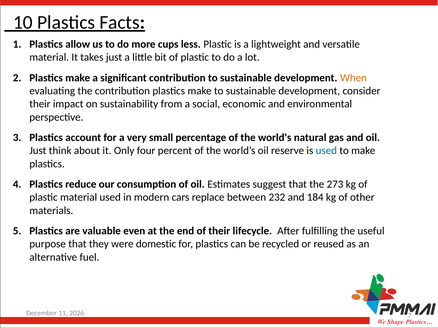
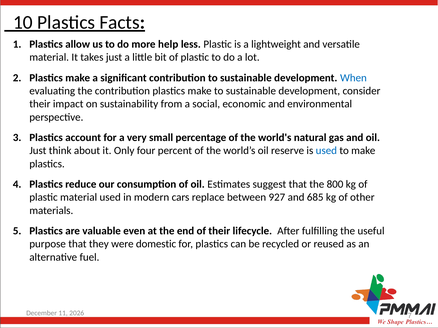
cups: cups -> help
When colour: orange -> blue
273: 273 -> 800
232: 232 -> 927
184: 184 -> 685
